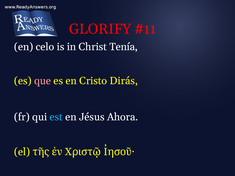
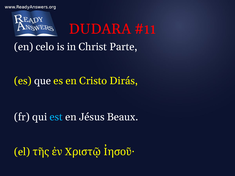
GLORIFY: GLORIFY -> DUDARA
Tenía: Tenía -> Parte
que colour: pink -> white
Ahora: Ahora -> Beaux
